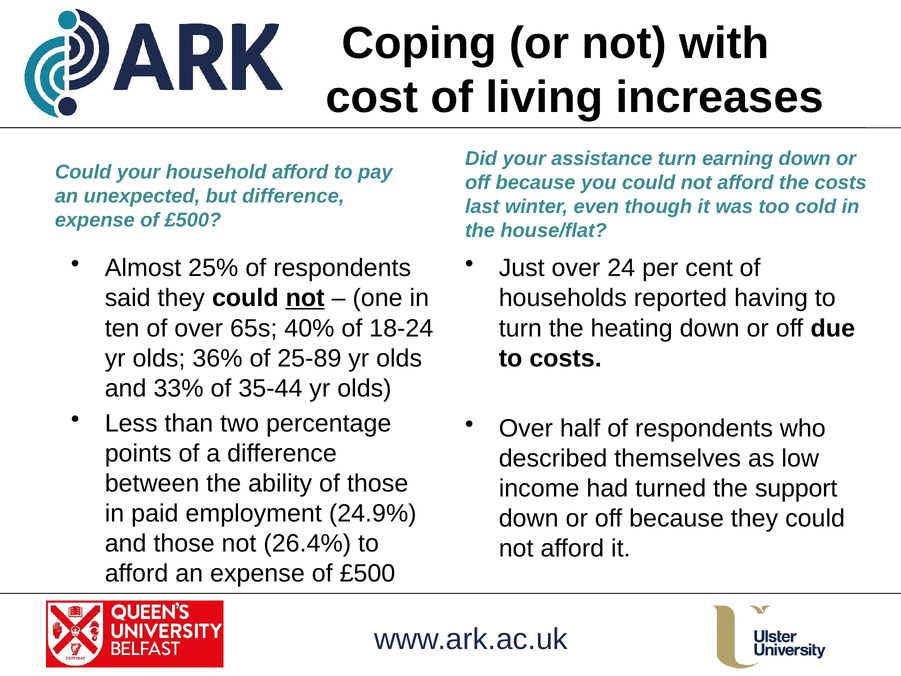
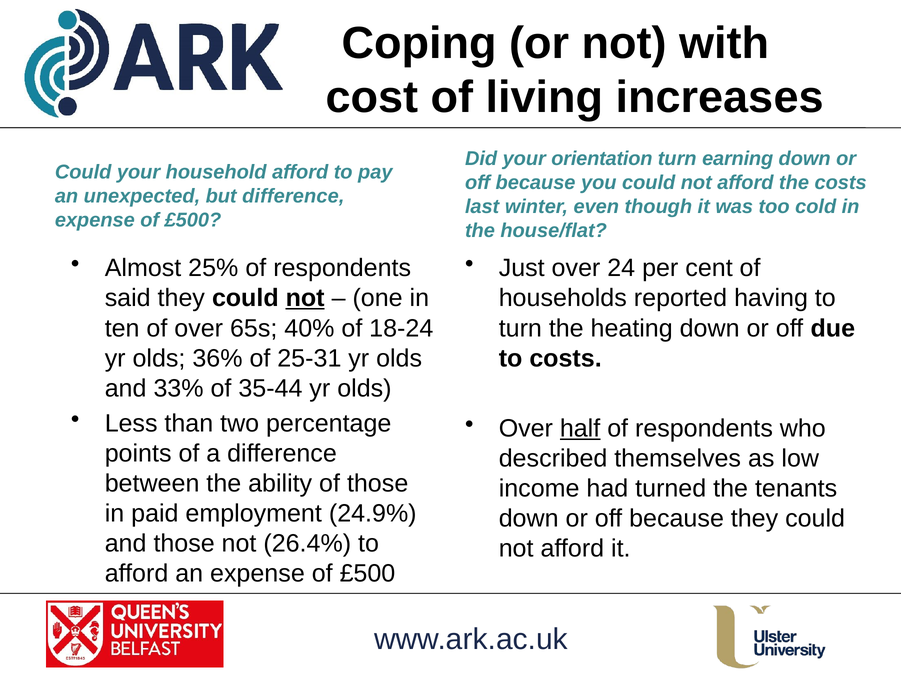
assistance: assistance -> orientation
25-89: 25-89 -> 25-31
half underline: none -> present
support: support -> tenants
